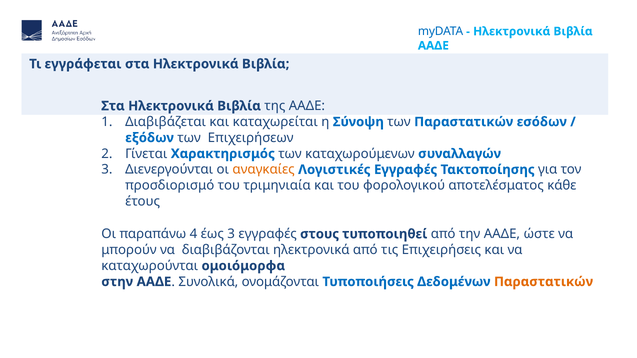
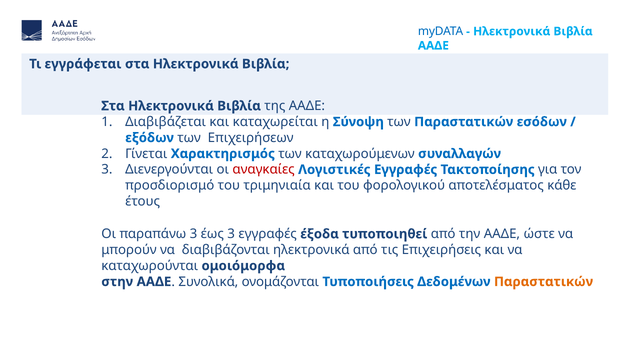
αναγκαίες colour: orange -> red
παραπάνω 4: 4 -> 3
στους: στους -> έξοδα
